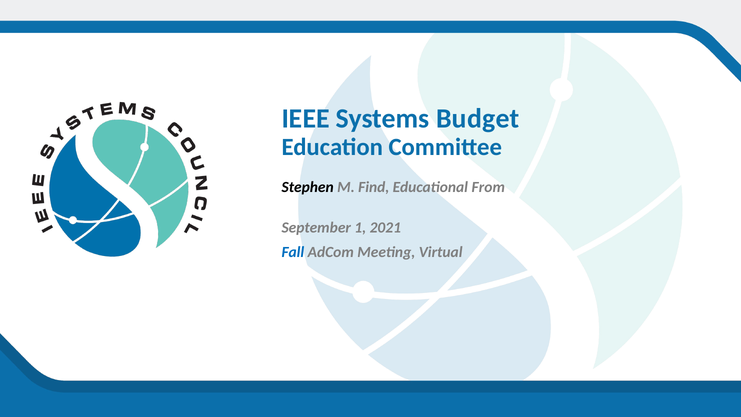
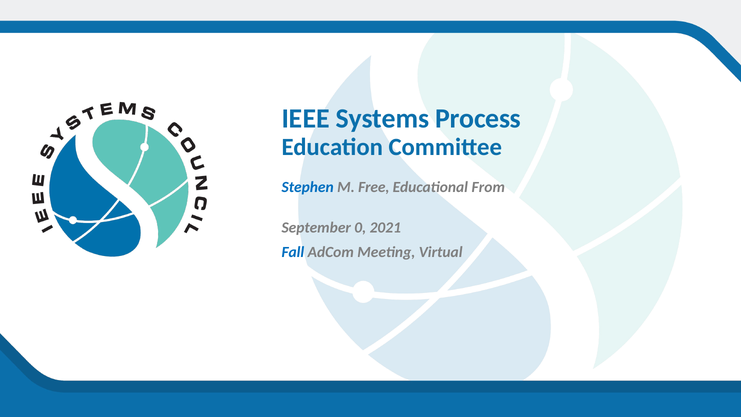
Budget: Budget -> Process
Stephen colour: black -> blue
Find: Find -> Free
1: 1 -> 0
